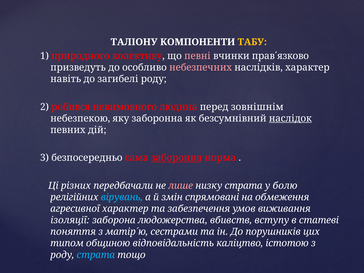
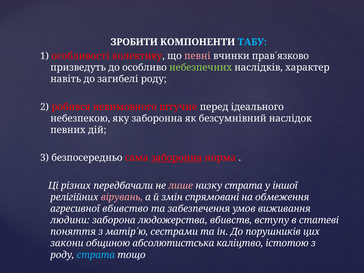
ТАЛІОНУ: ТАЛІОНУ -> ЗРОБИТИ
ТАБУ colour: yellow -> light blue
природного: природного -> особливості
небезпечних colour: pink -> light green
людина: людина -> штучне
зовнішнім: зовнішнім -> ідеального
наслідок underline: present -> none
болю: болю -> іншої
вірувань colour: light blue -> pink
агресивної характер: характер -> вбивство
ізоляції: ізоляції -> людини
типом: типом -> закони
відповідальність: відповідальність -> абсолютистська
